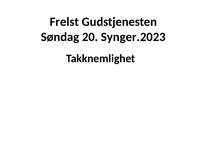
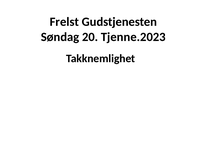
Synger.2023: Synger.2023 -> Tjenne.2023
